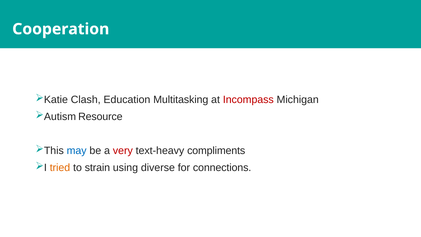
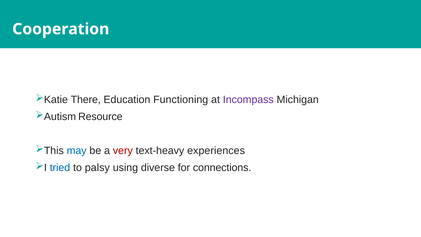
Clash: Clash -> There
Multitasking: Multitasking -> Functioning
Incompass colour: red -> purple
compliments: compliments -> experiences
tried colour: orange -> blue
strain: strain -> palsy
